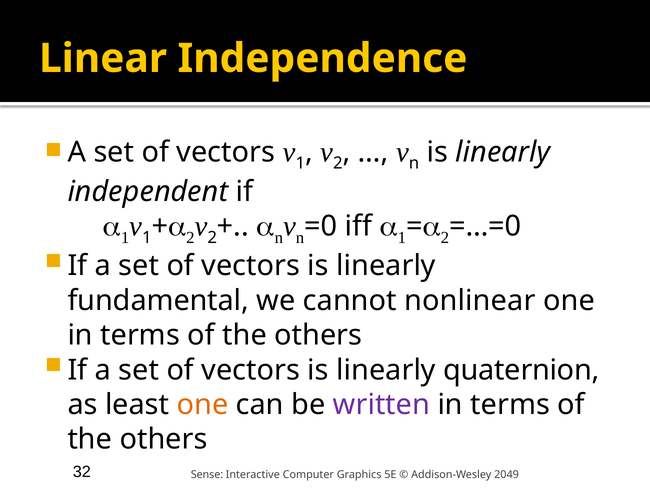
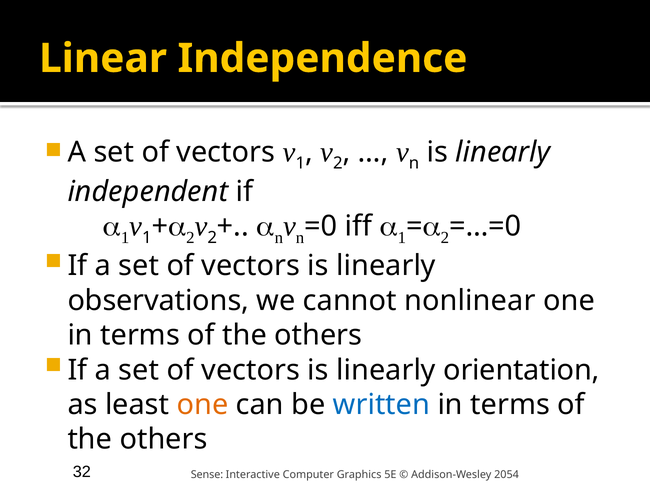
fundamental: fundamental -> observations
quaternion: quaternion -> orientation
written colour: purple -> blue
2049: 2049 -> 2054
